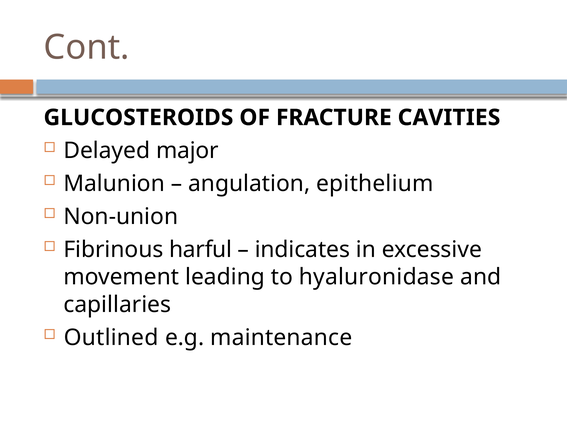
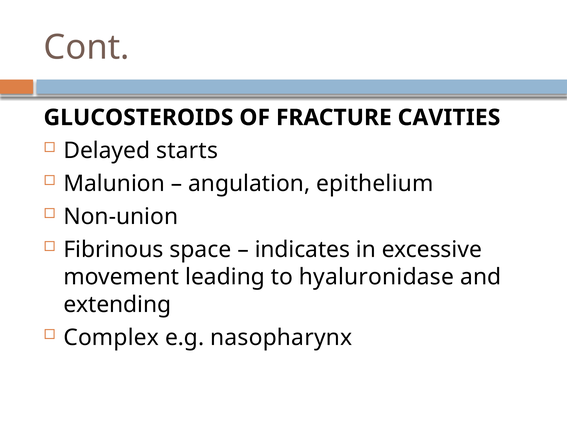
major: major -> starts
harful: harful -> space
capillaries: capillaries -> extending
Outlined: Outlined -> Complex
maintenance: maintenance -> nasopharynx
